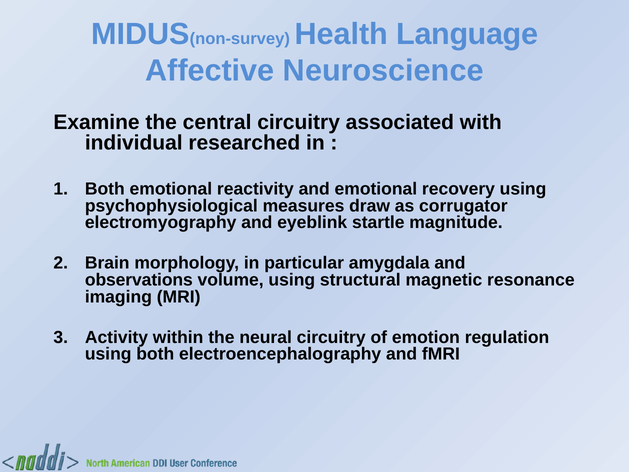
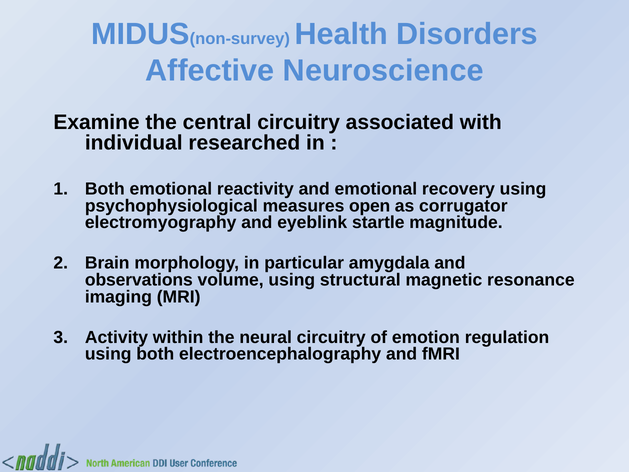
Language: Language -> Disorders
draw: draw -> open
